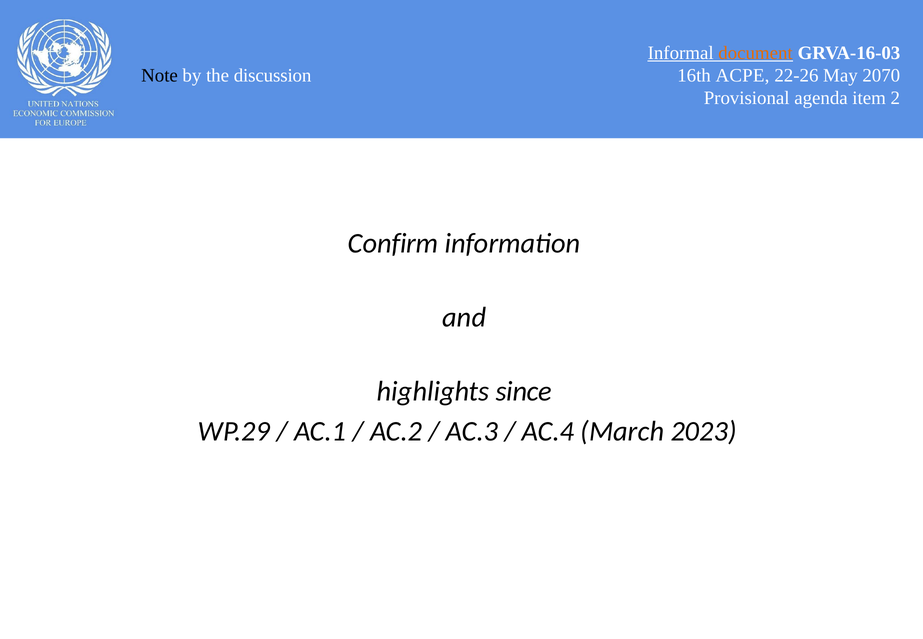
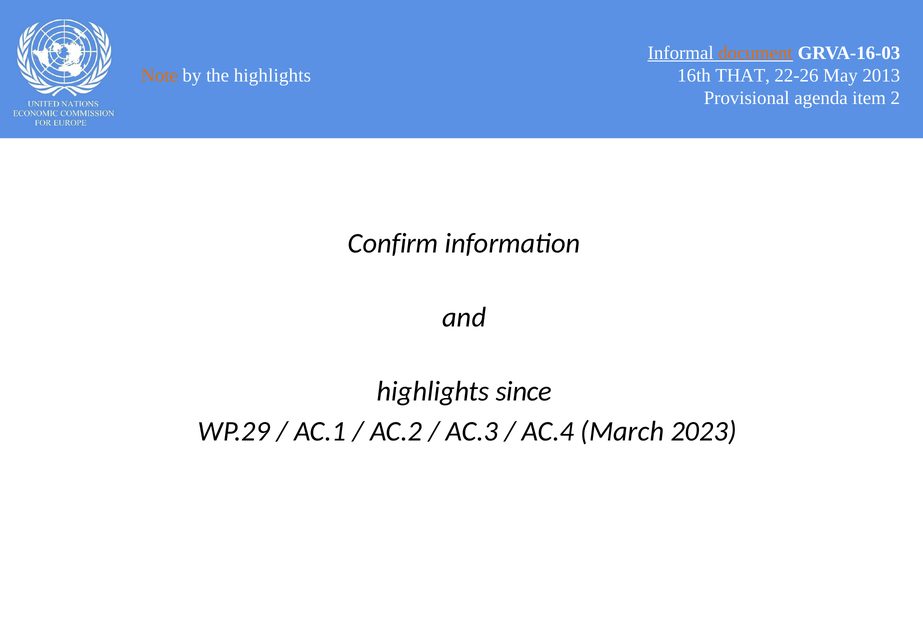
ACPE: ACPE -> THAT
2070: 2070 -> 2013
Note colour: black -> orange
the discussion: discussion -> highlights
